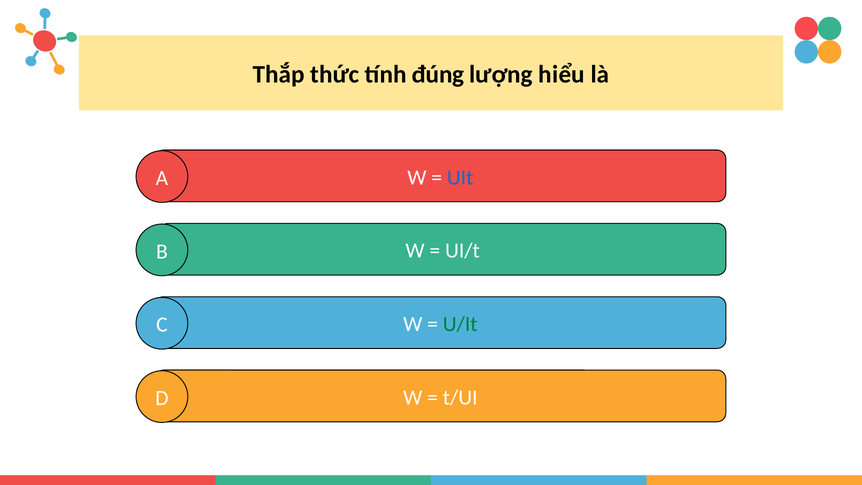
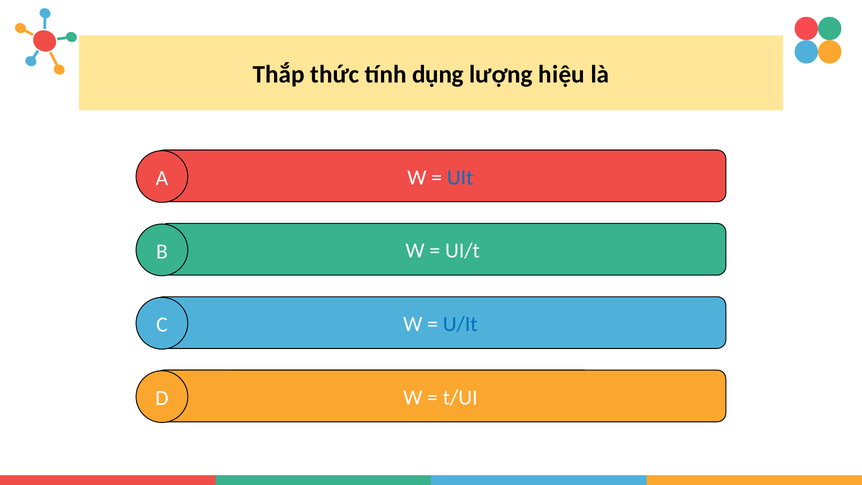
đúng: đúng -> dụng
hiểu: hiểu -> hiệu
U/It colour: green -> blue
